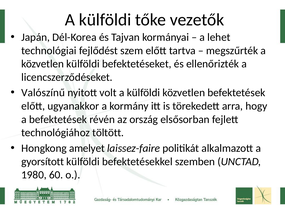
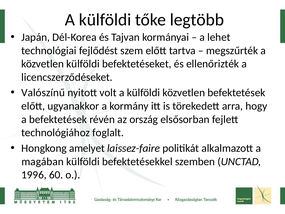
vezetők: vezetők -> legtöbb
töltött: töltött -> foglalt
gyorsított: gyorsított -> magában
1980: 1980 -> 1996
